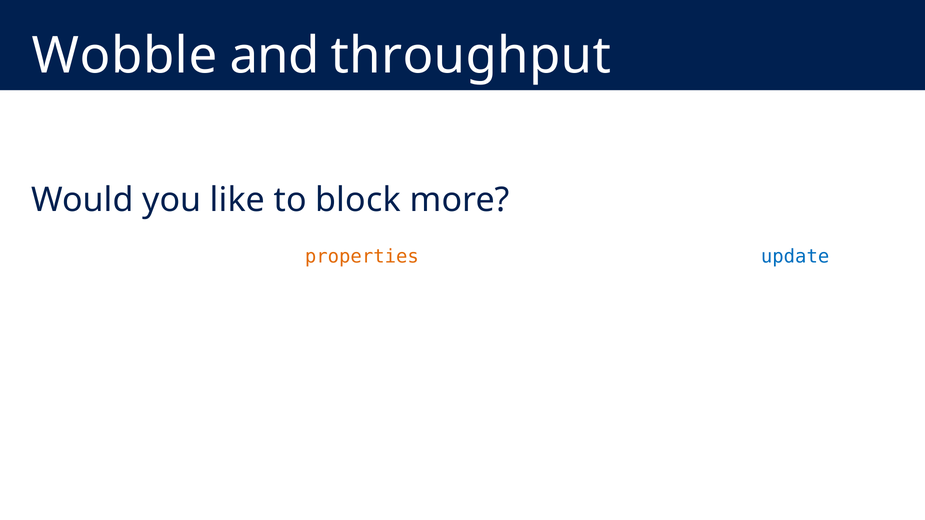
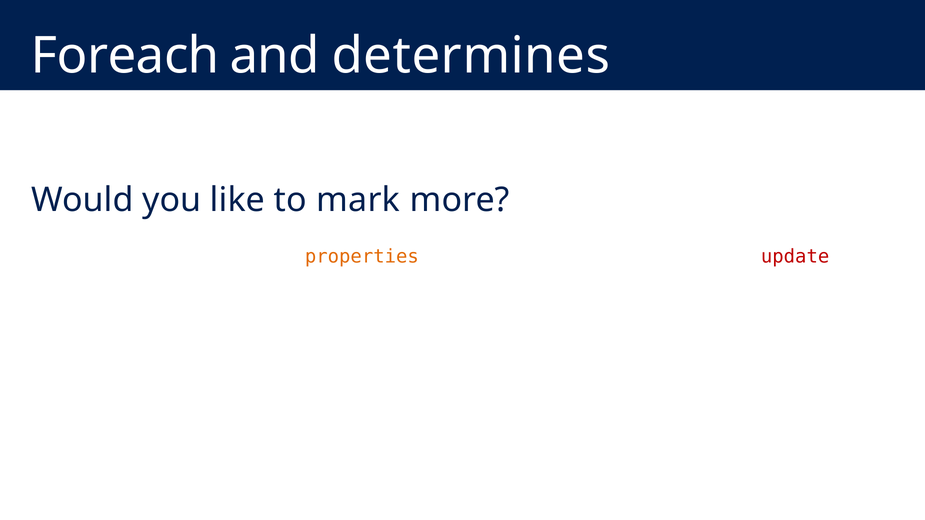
Wobble: Wobble -> Foreach
throughput: throughput -> determines
block: block -> mark
update colour: blue -> red
